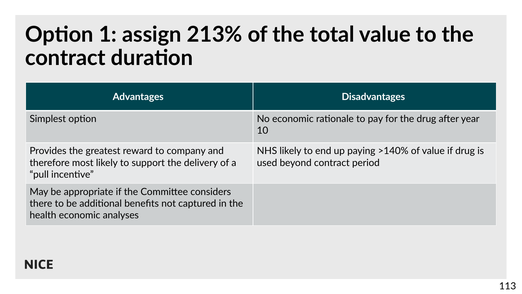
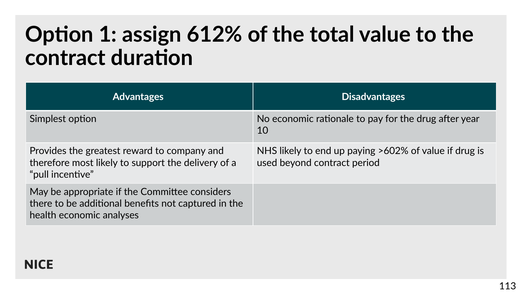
213%: 213% -> 612%
>140%: >140% -> >602%
